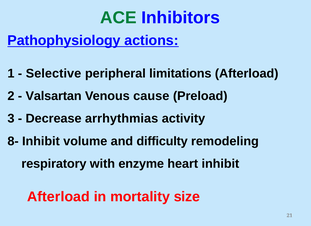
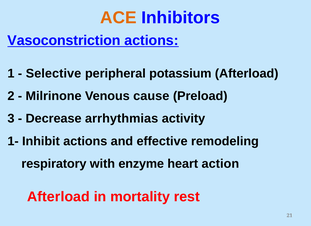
ACE colour: green -> orange
Pathophysiology: Pathophysiology -> Vasoconstriction
limitations: limitations -> potassium
Valsartan: Valsartan -> Milrinone
8-: 8- -> 1-
Inhibit volume: volume -> actions
difficulty: difficulty -> effective
heart inhibit: inhibit -> action
size: size -> rest
